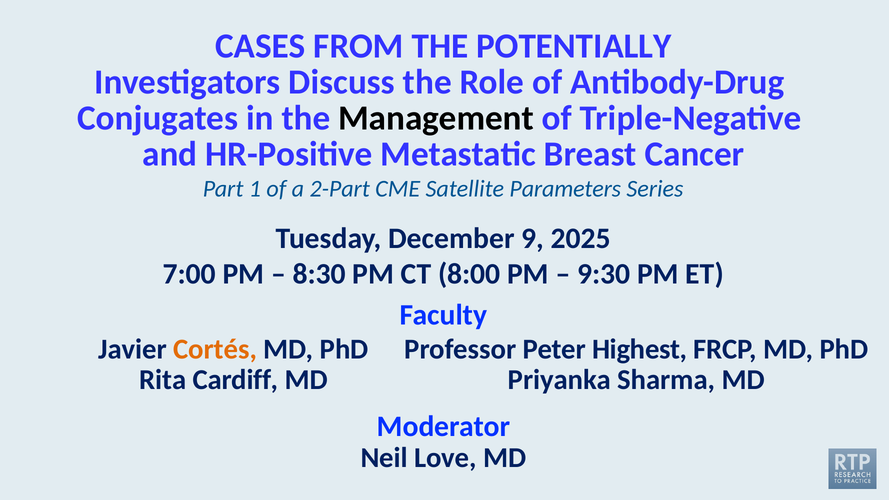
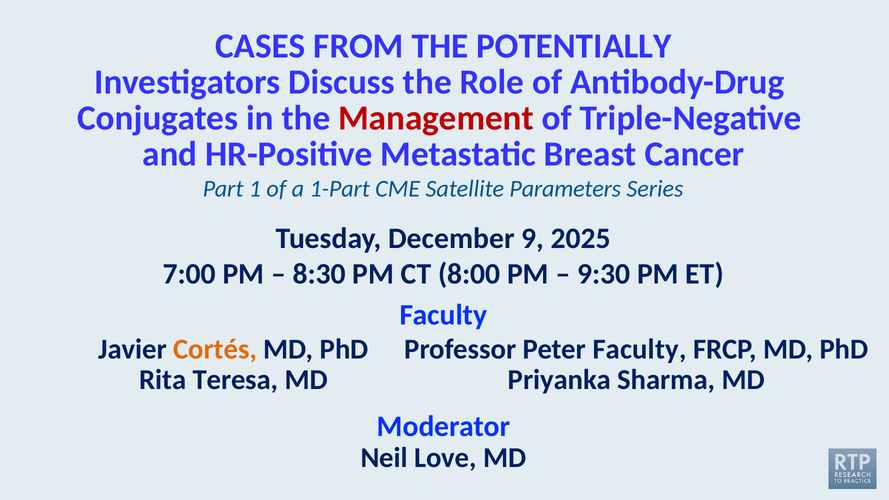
Management colour: black -> red
2-Part: 2-Part -> 1-Part
Peter Highest: Highest -> Faculty
Cardiff: Cardiff -> Teresa
